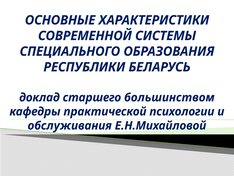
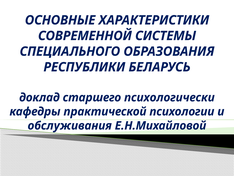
большинством: большинством -> психологически
